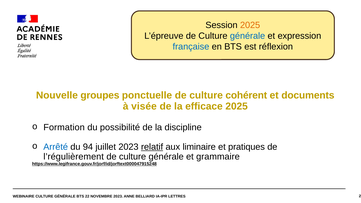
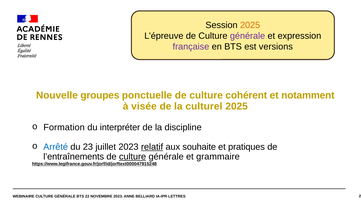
générale at (248, 36) colour: blue -> purple
française colour: blue -> purple
réflexion: réflexion -> versions
documents: documents -> notamment
efficace: efficace -> culturel
possibilité: possibilité -> interpréter
94: 94 -> 23
liminaire: liminaire -> souhaite
l’régulièrement: l’régulièrement -> l’entraînements
culture at (133, 157) underline: none -> present
